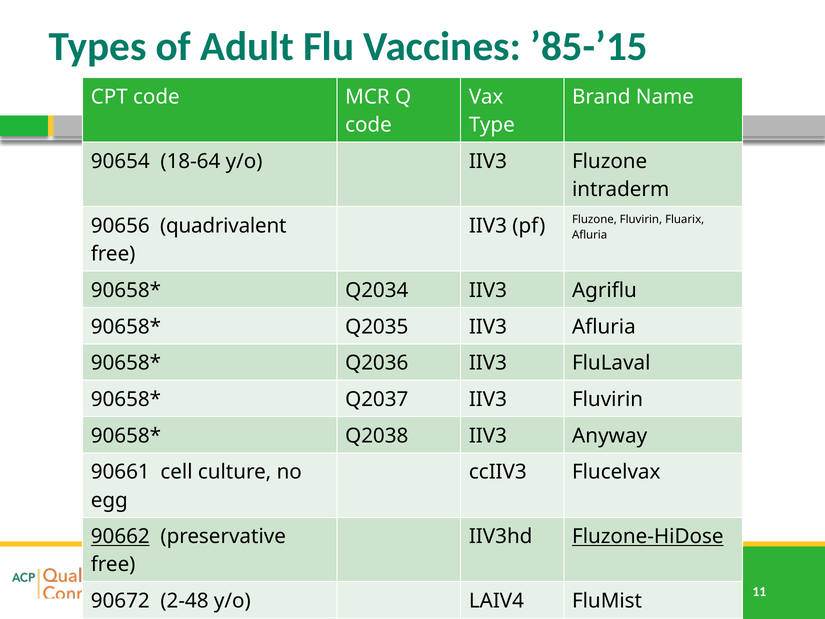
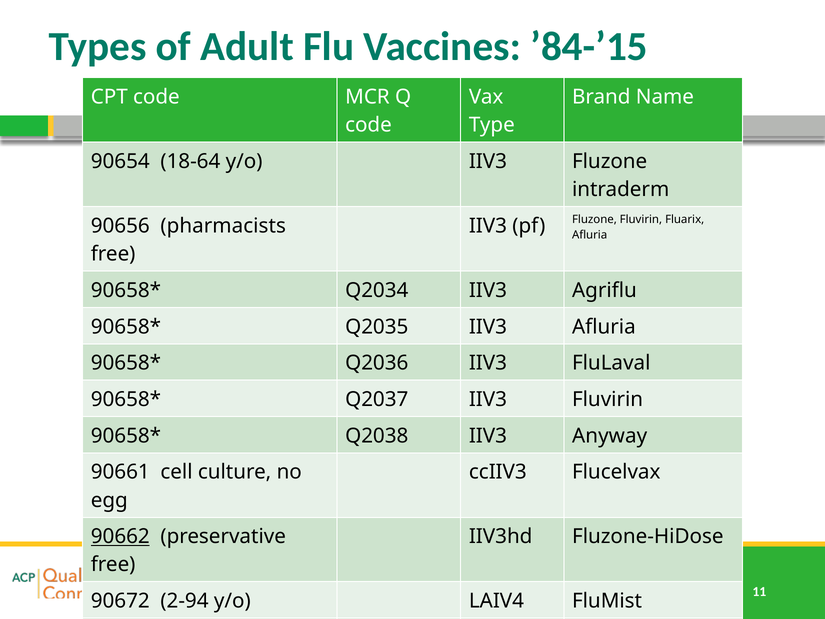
’85-’15: ’85-’15 -> ’84-’15
quadrivalent: quadrivalent -> pharmacists
Fluzone-HiDose underline: present -> none
2-48: 2-48 -> 2-94
